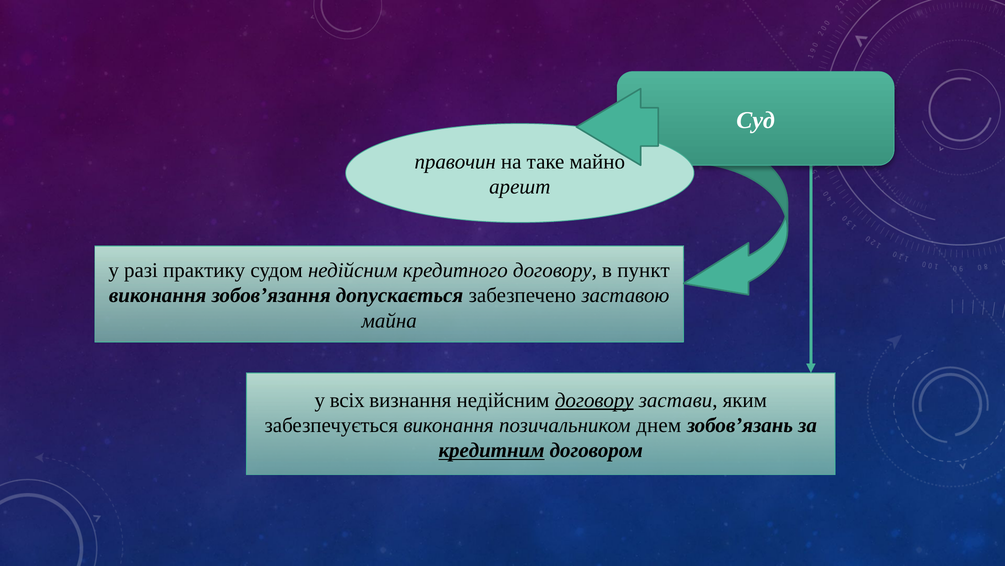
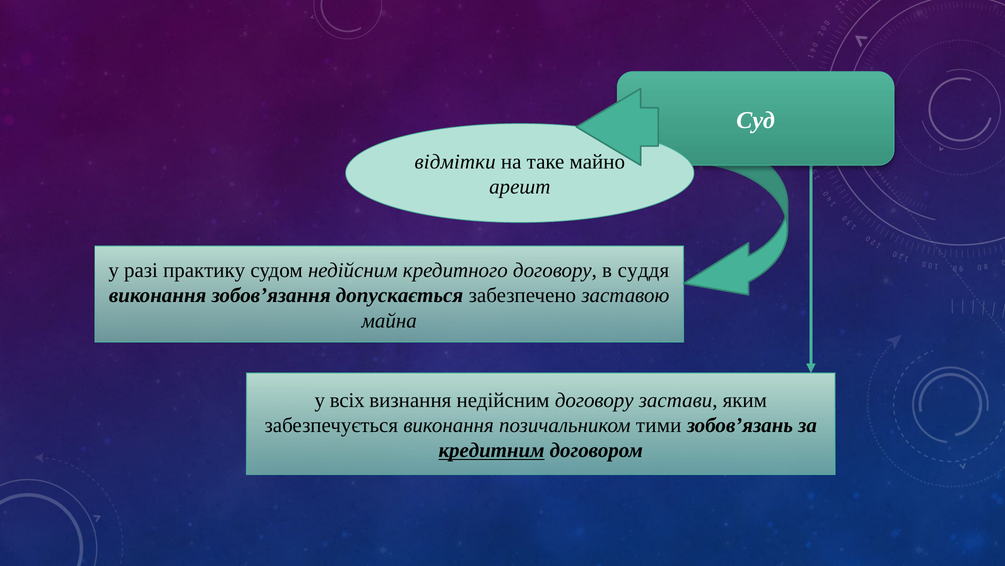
правочин: правочин -> відмітки
пункт: пункт -> суддя
договору at (594, 400) underline: present -> none
днем: днем -> тими
